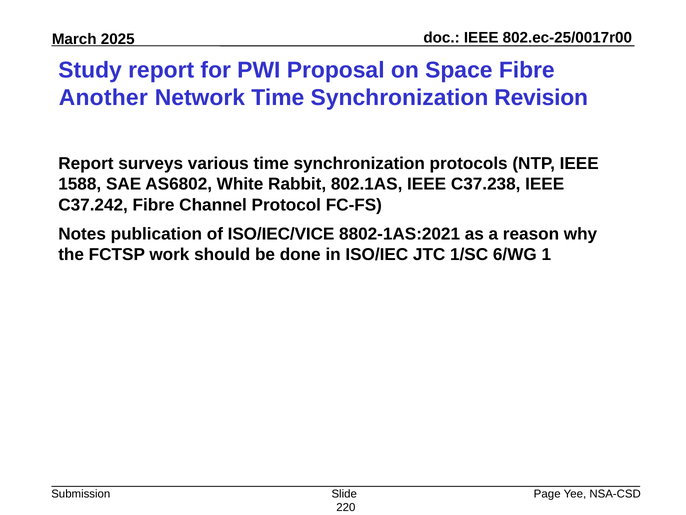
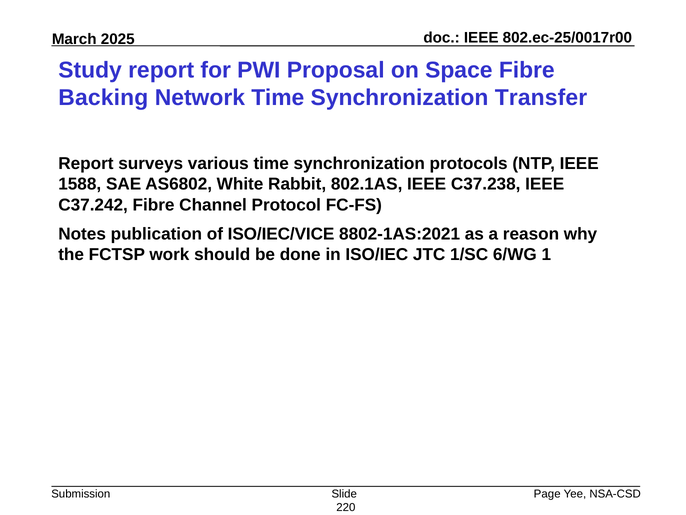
Another: Another -> Backing
Revision: Revision -> Transfer
